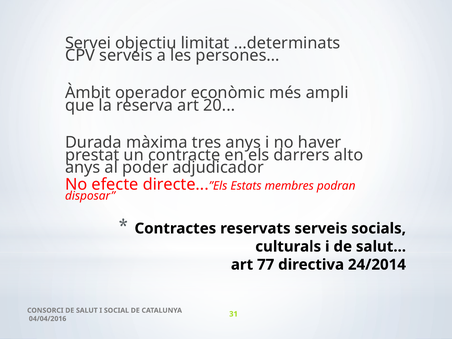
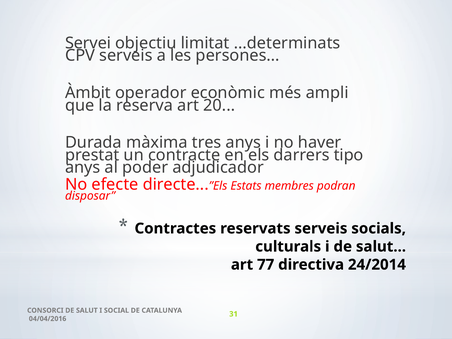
alto: alto -> tipo
